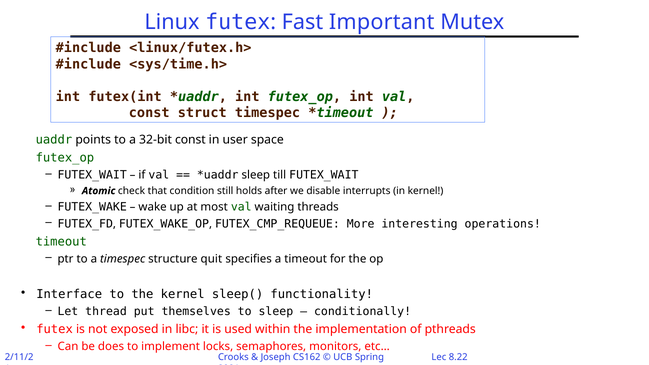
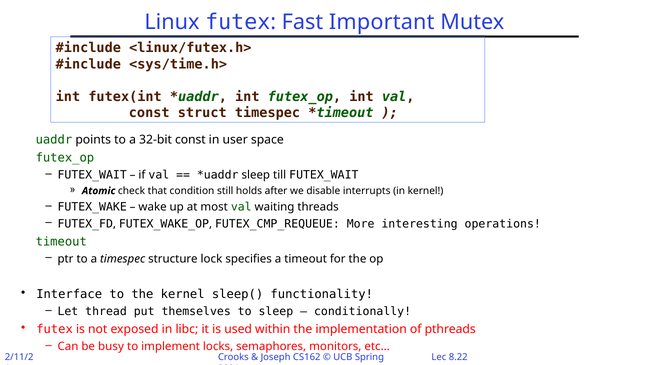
quit: quit -> lock
does: does -> busy
